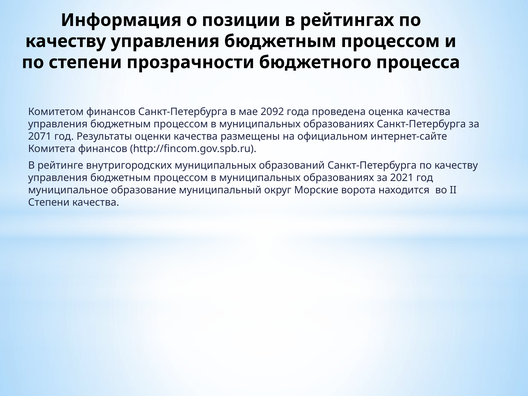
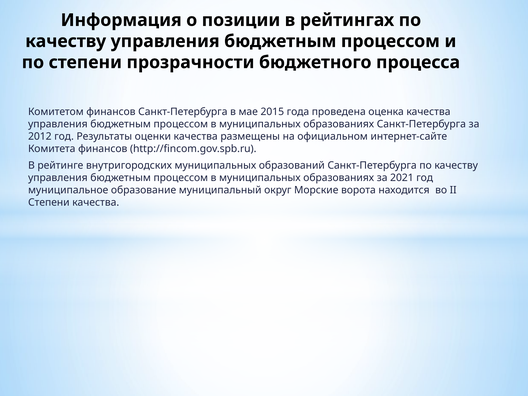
2092: 2092 -> 2015
2071: 2071 -> 2012
